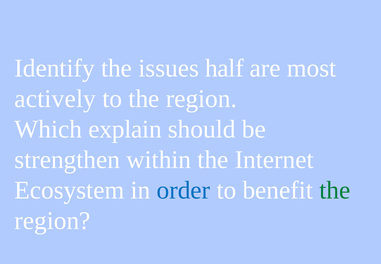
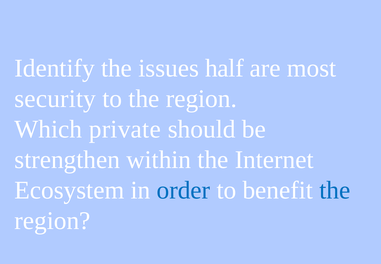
actively: actively -> security
explain: explain -> private
the at (335, 190) colour: green -> blue
